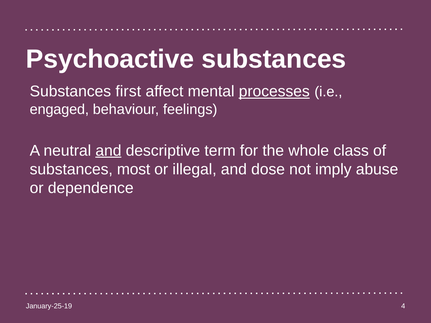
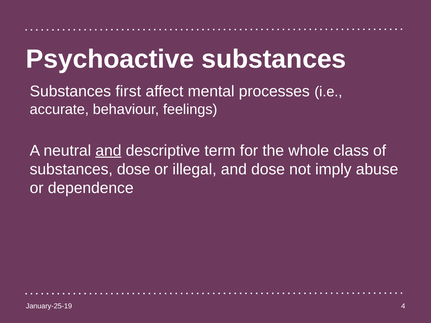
processes underline: present -> none
engaged: engaged -> accurate
substances most: most -> dose
